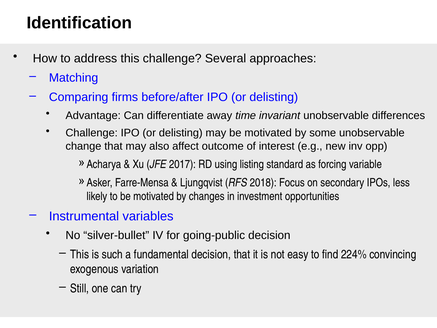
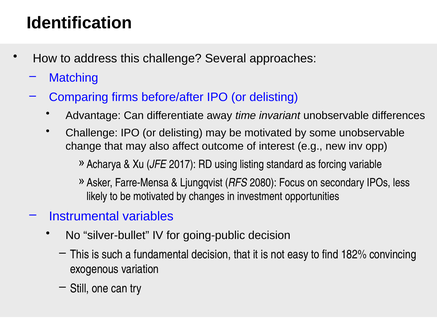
2018: 2018 -> 2080
224%: 224% -> 182%
